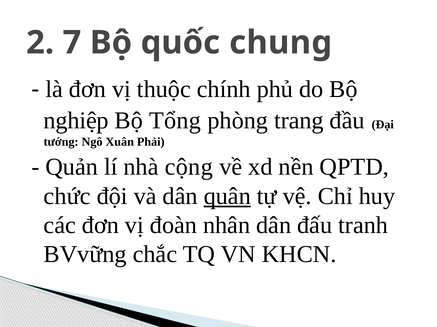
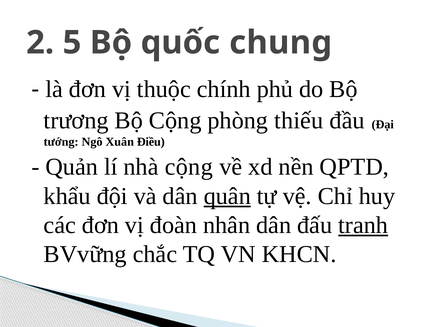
7: 7 -> 5
nghiệp: nghiệp -> trương
Bộ Tổng: Tổng -> Cộng
trang: trang -> thiếu
Phải: Phải -> Điều
chức: chức -> khẩu
tranh underline: none -> present
